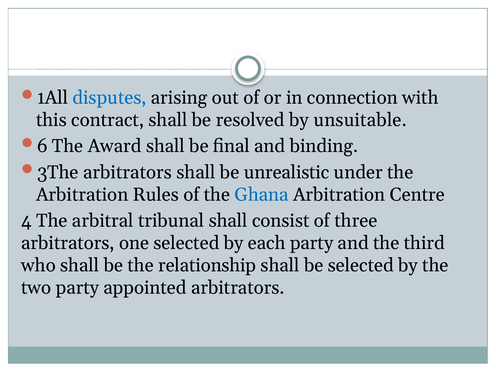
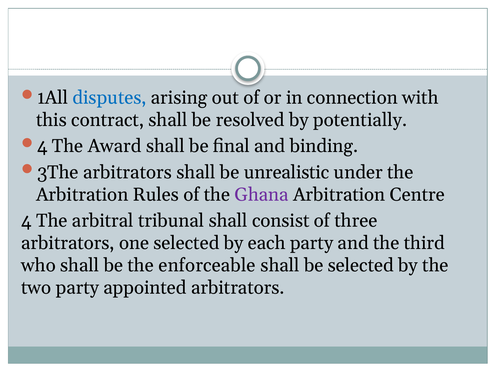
unsuitable: unsuitable -> potentially
6 at (42, 146): 6 -> 4
Ghana colour: blue -> purple
relationship: relationship -> enforceable
